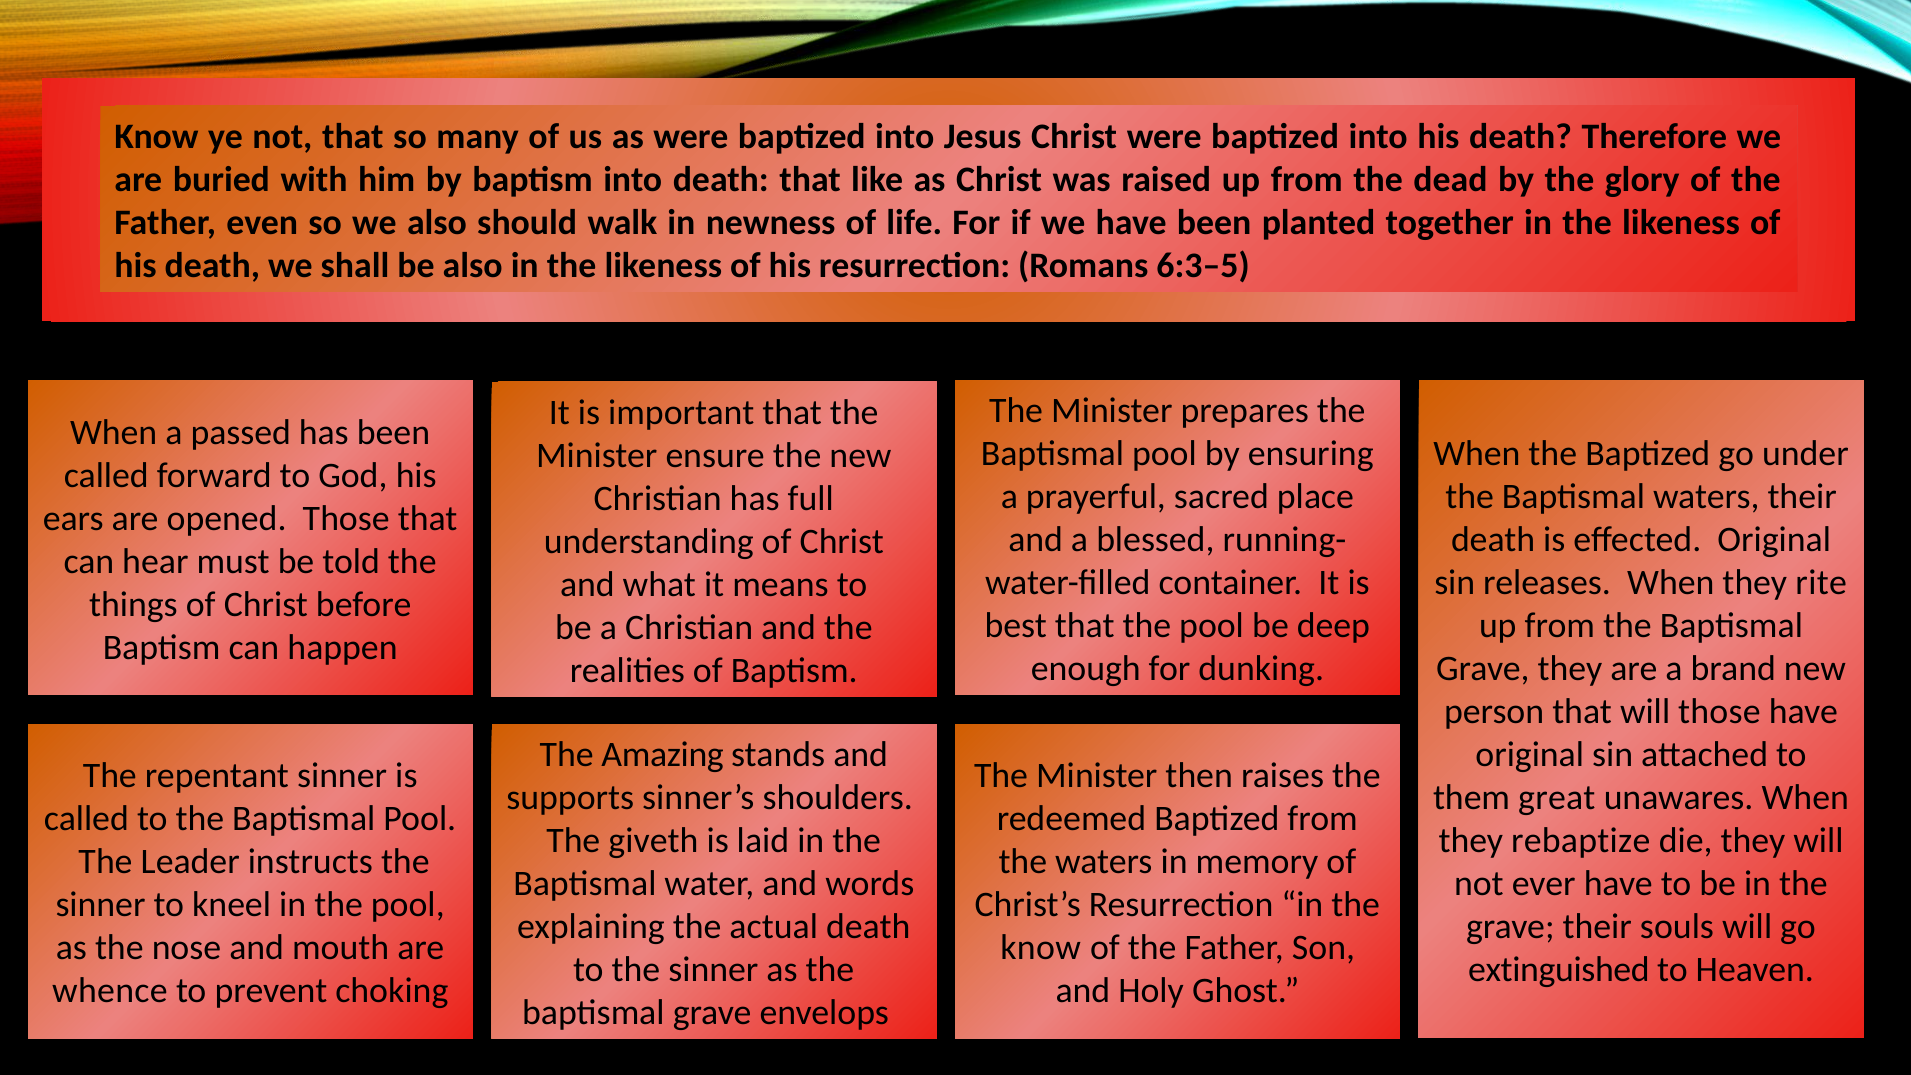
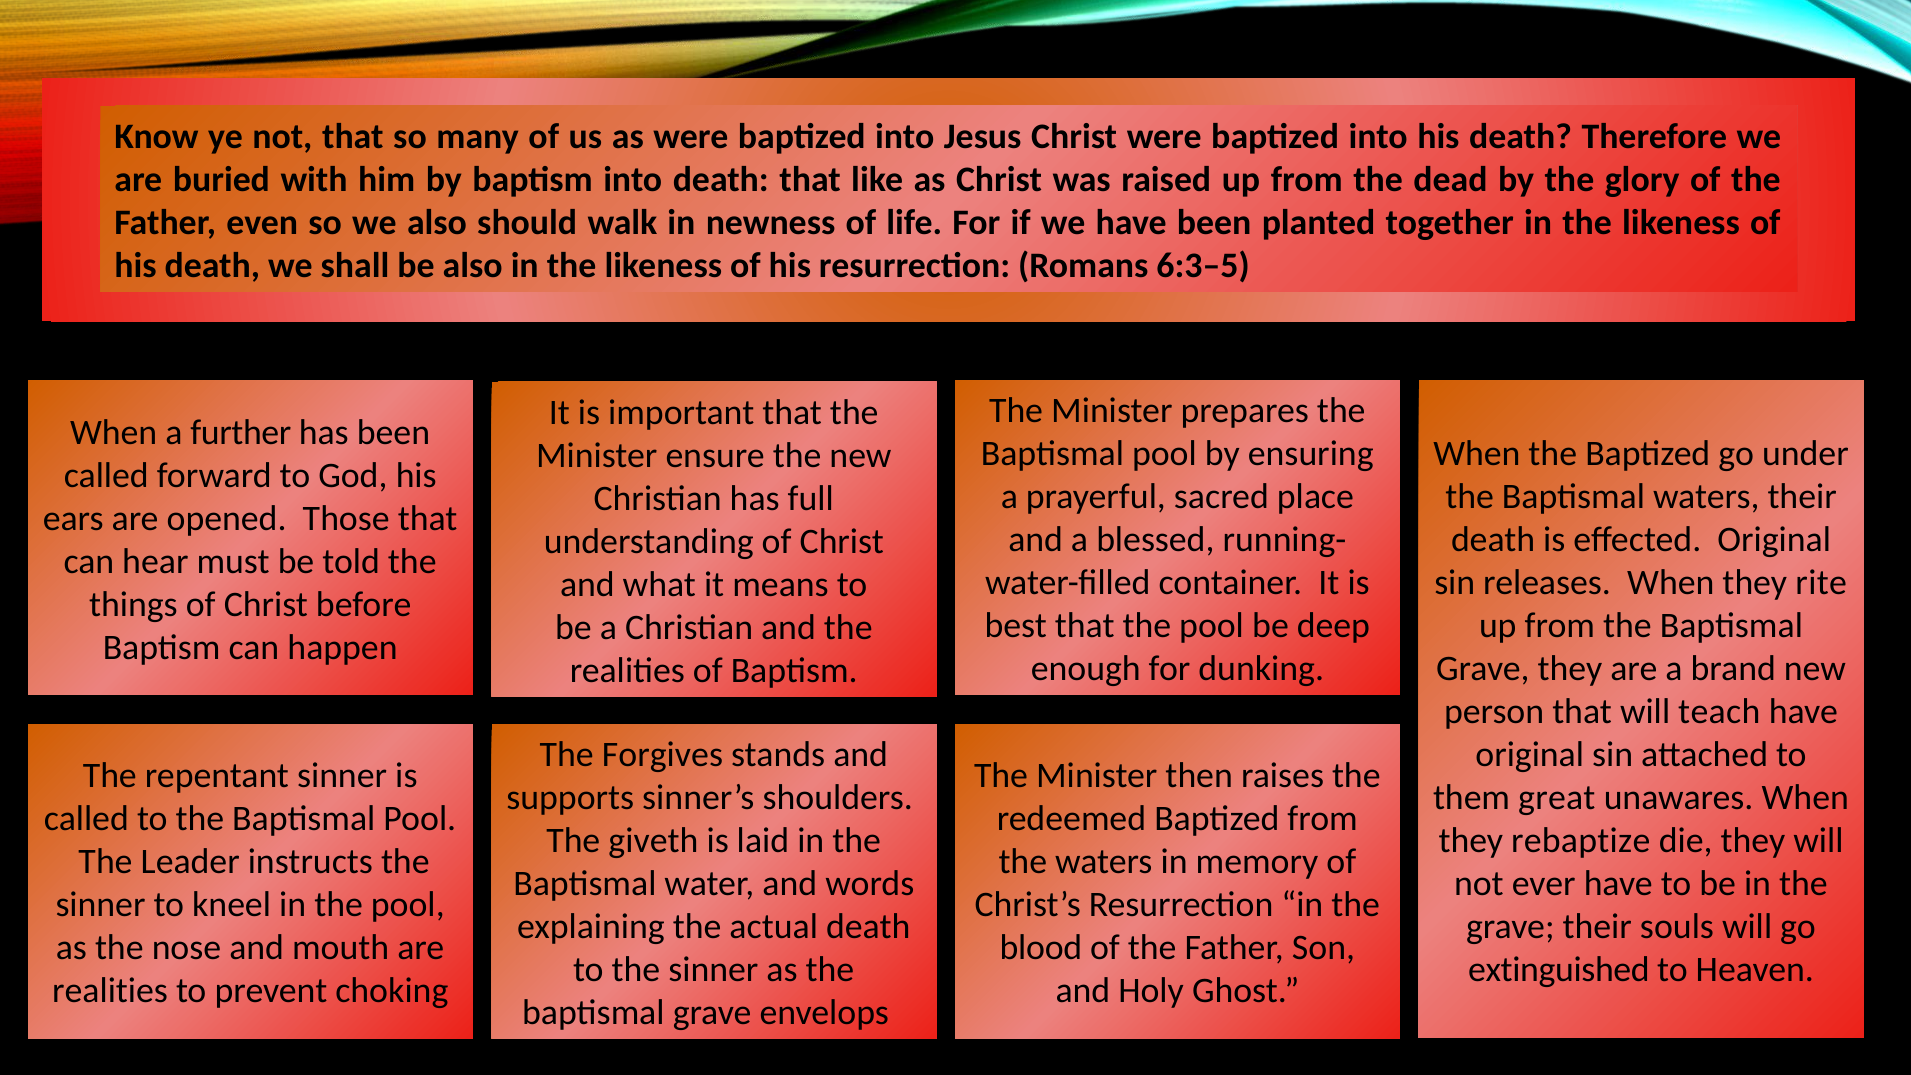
passed: passed -> further
will those: those -> teach
Amazing: Amazing -> Forgives
know at (1041, 948): know -> blood
whence at (110, 991): whence -> realities
